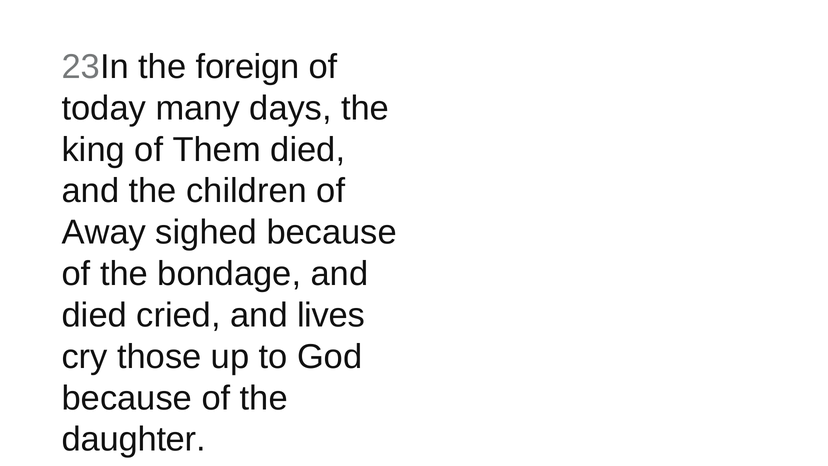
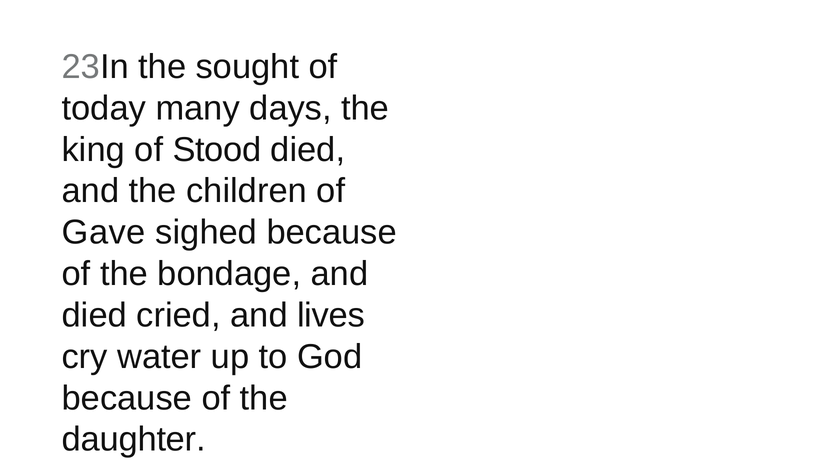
foreign: foreign -> sought
Them: Them -> Stood
Away: Away -> Gave
those: those -> water
